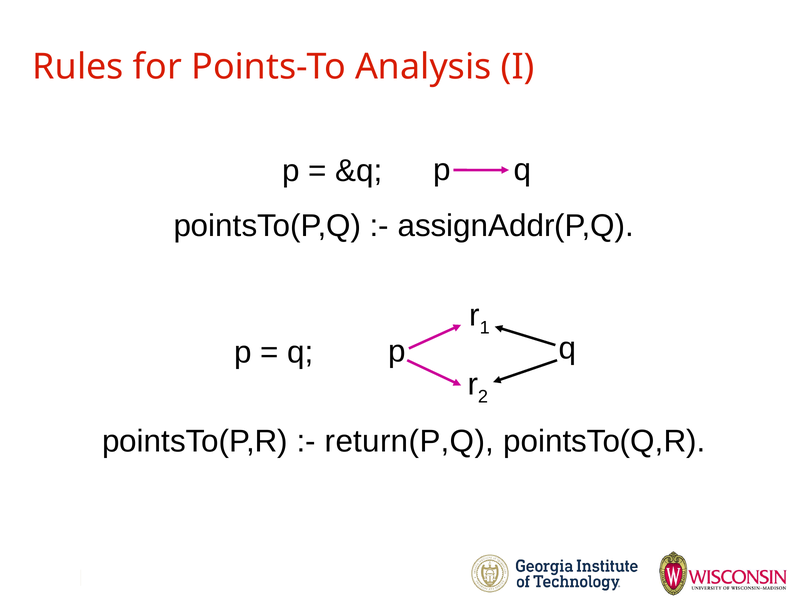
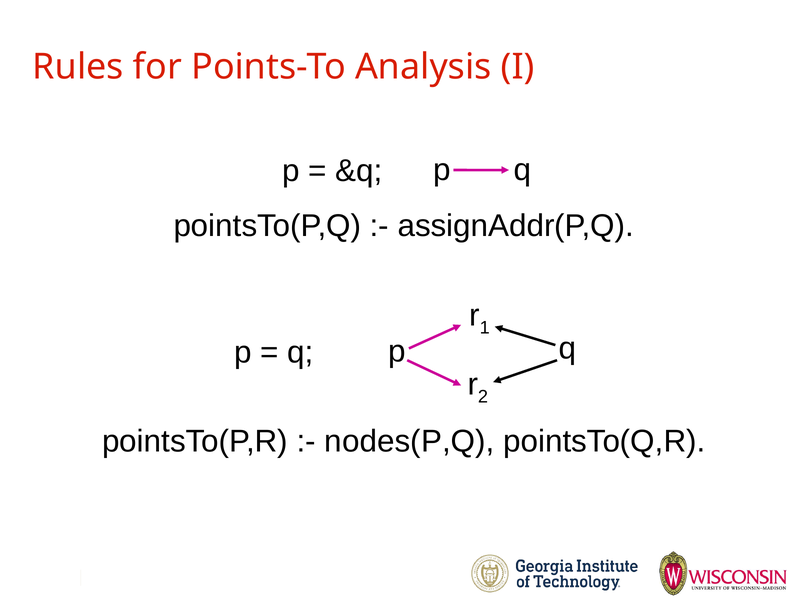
return(P,Q: return(P,Q -> nodes(P,Q
